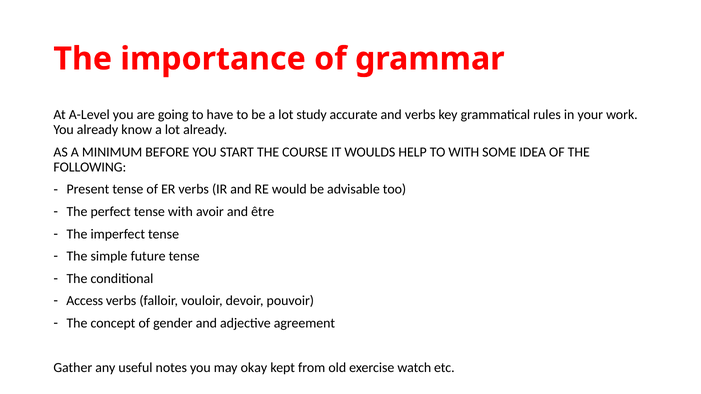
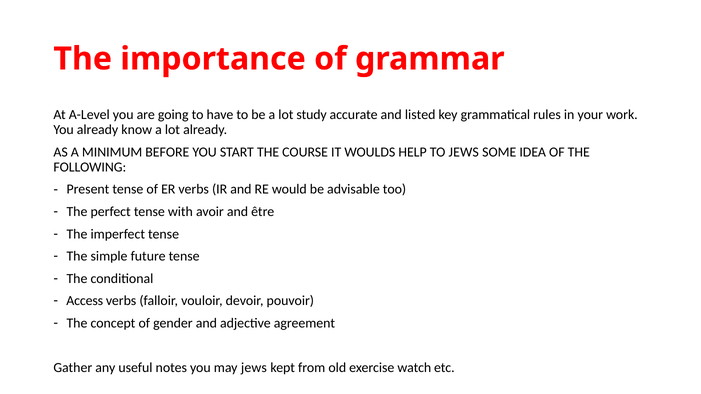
and verbs: verbs -> listed
TO WITH: WITH -> JEWS
may okay: okay -> jews
